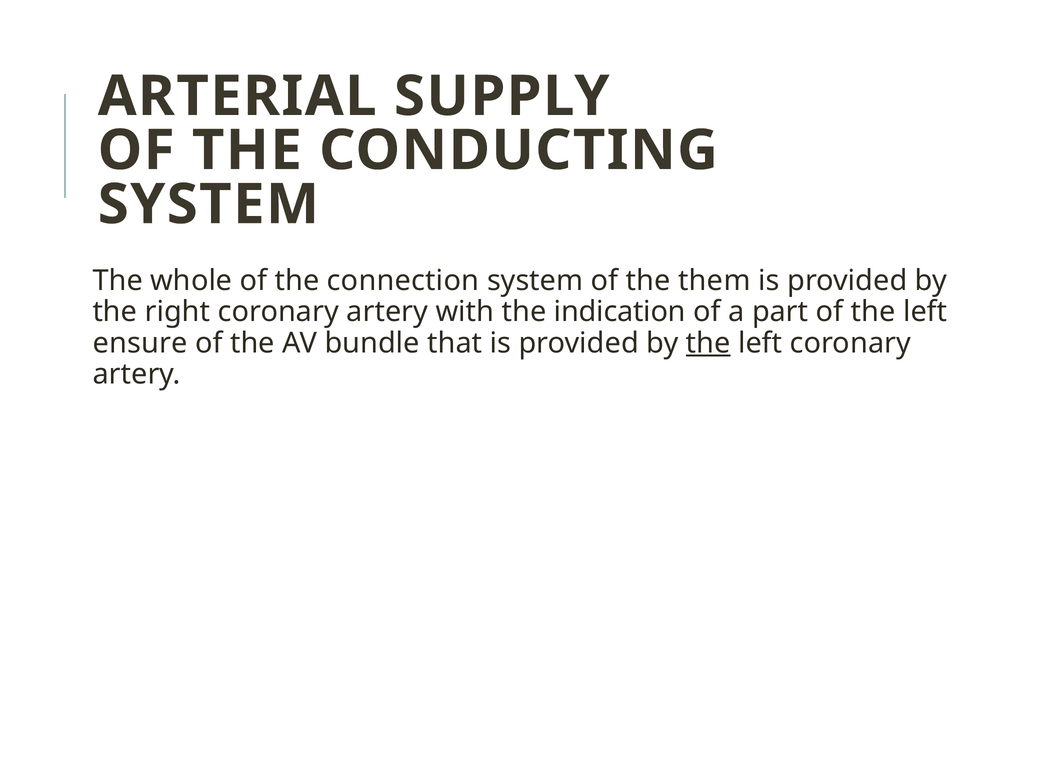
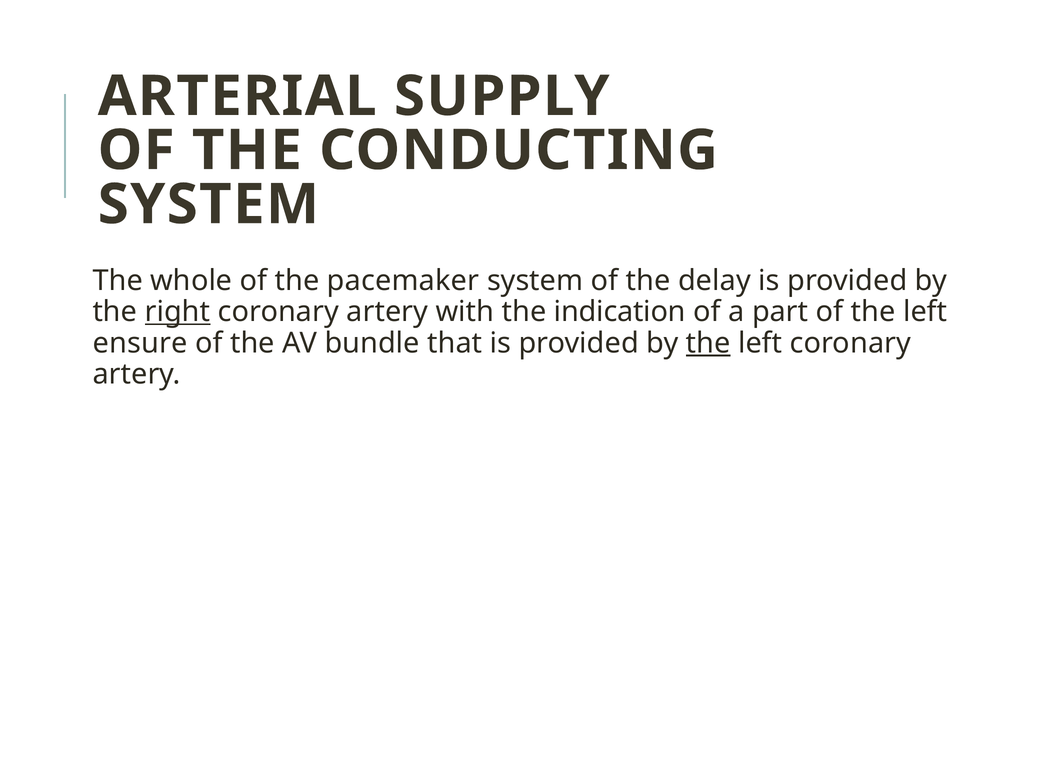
connection: connection -> pacemaker
them: them -> delay
right underline: none -> present
